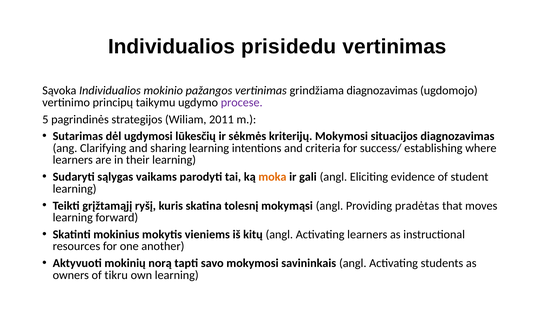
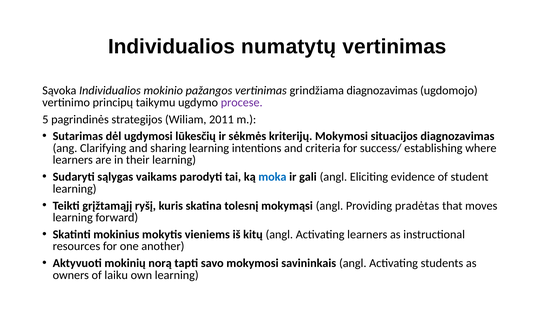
prisidedu: prisidedu -> numatytų
moka colour: orange -> blue
tikru: tikru -> laiku
